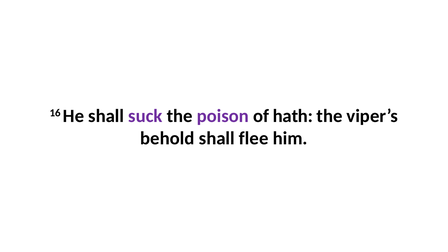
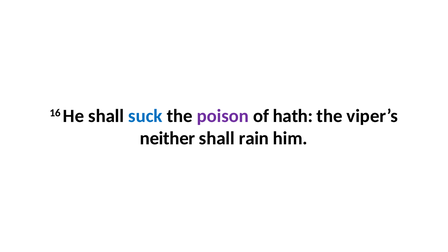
suck colour: purple -> blue
behold: behold -> neither
flee: flee -> rain
